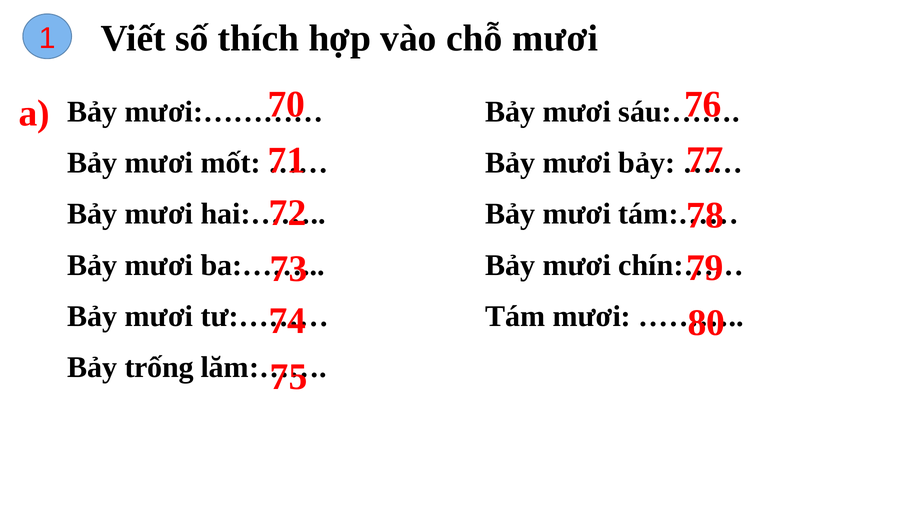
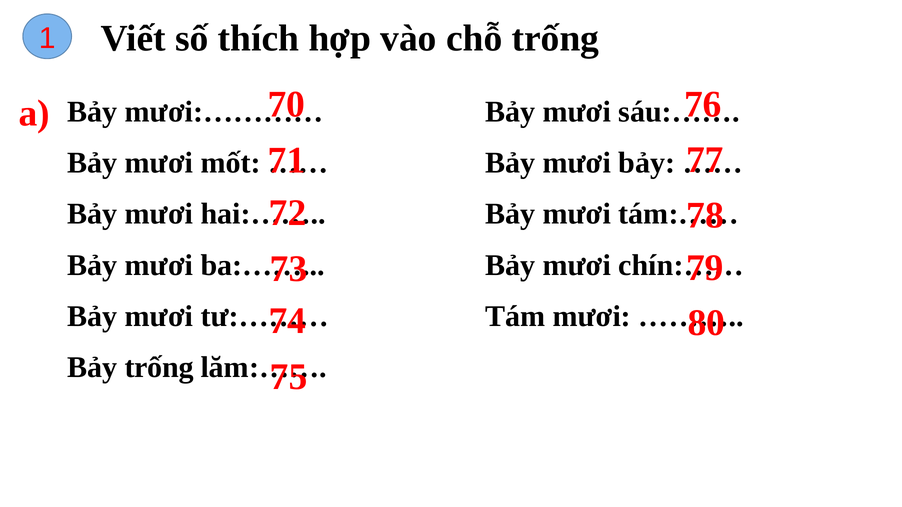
chỗ mươi: mươi -> trống
